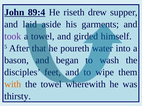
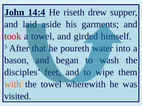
89:4: 89:4 -> 14:4
took colour: purple -> red
thirsty: thirsty -> visited
